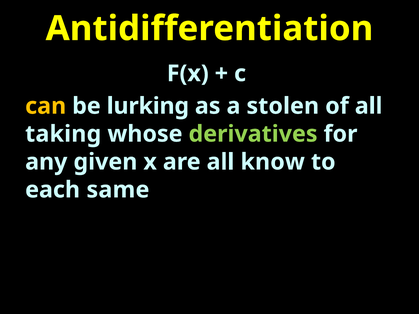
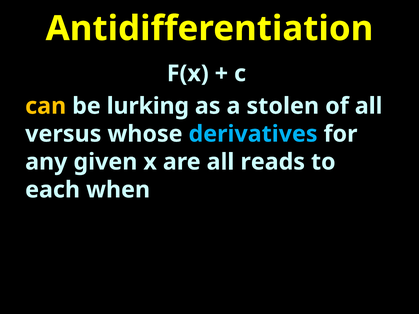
taking: taking -> versus
derivatives colour: light green -> light blue
know: know -> reads
same: same -> when
